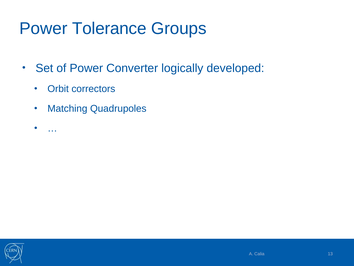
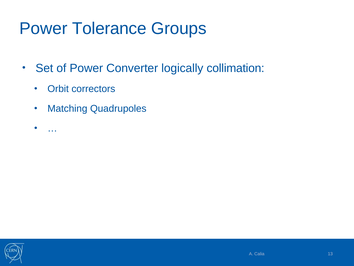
developed: developed -> collimation
